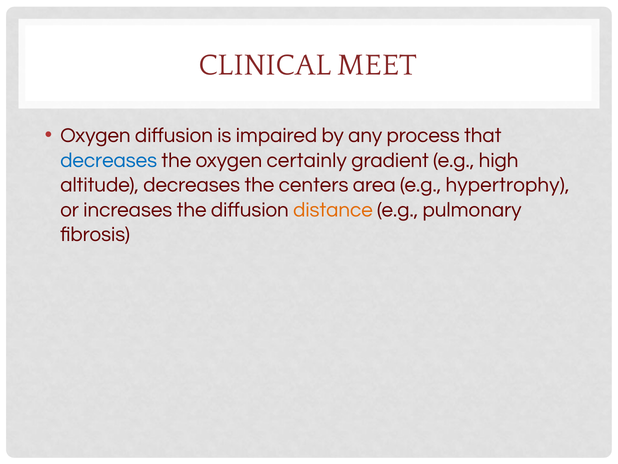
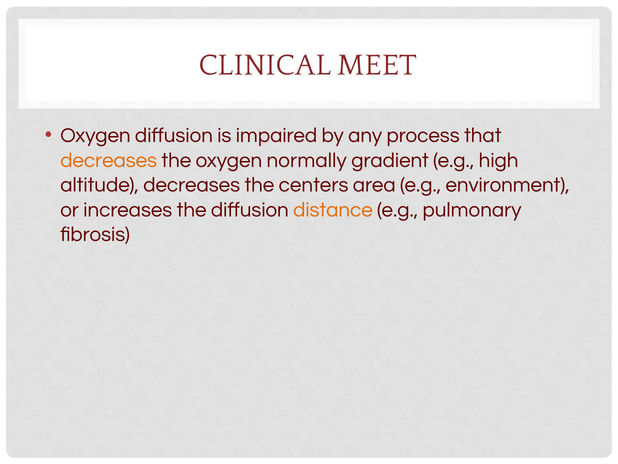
decreases at (109, 160) colour: blue -> orange
certainly: certainly -> normally
hypertrophy: hypertrophy -> environment
